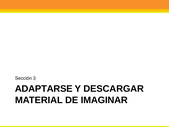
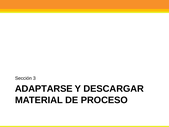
IMAGINAR: IMAGINAR -> PROCESO
